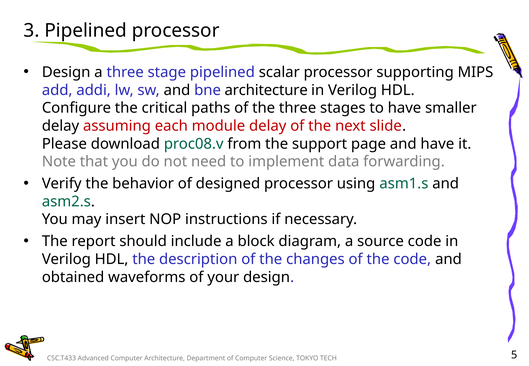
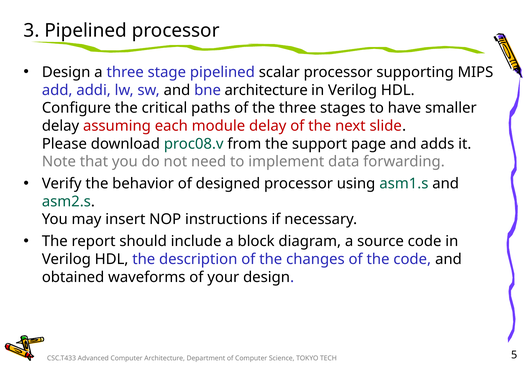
and have: have -> adds
